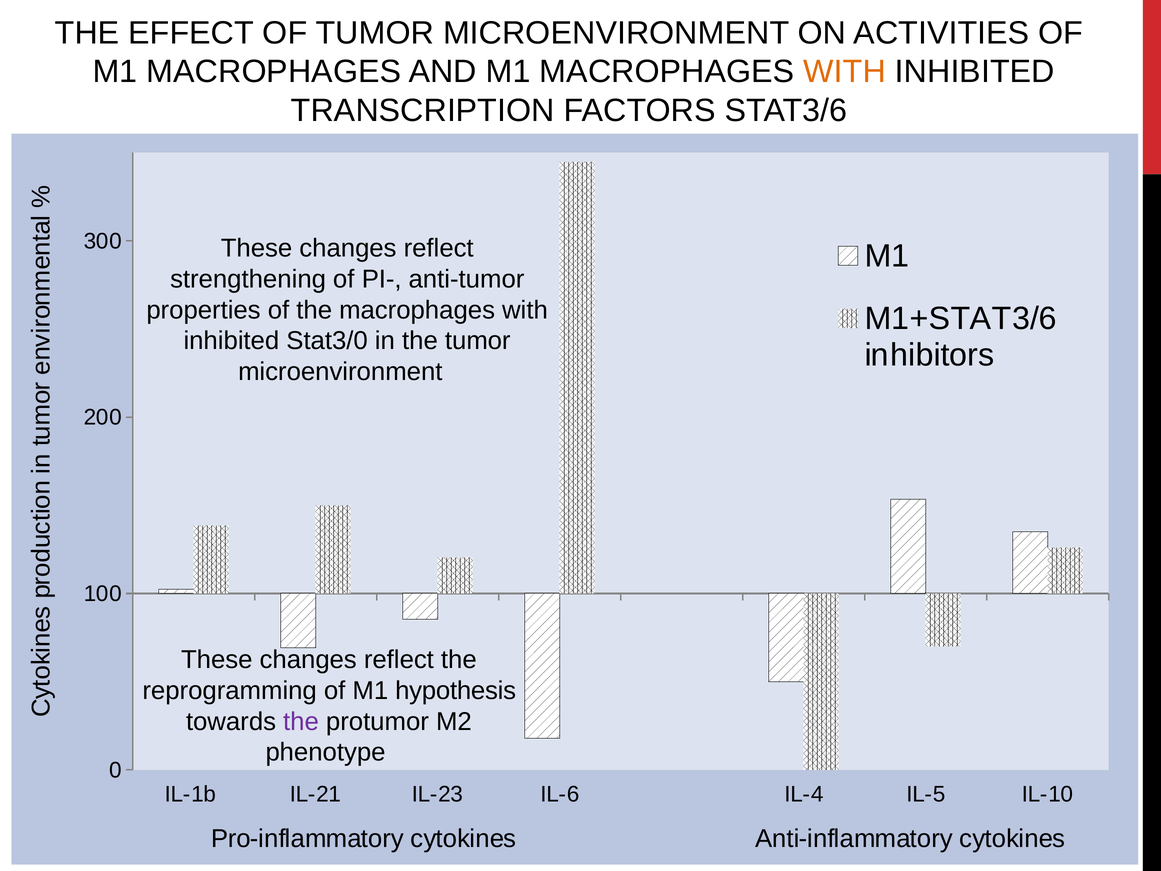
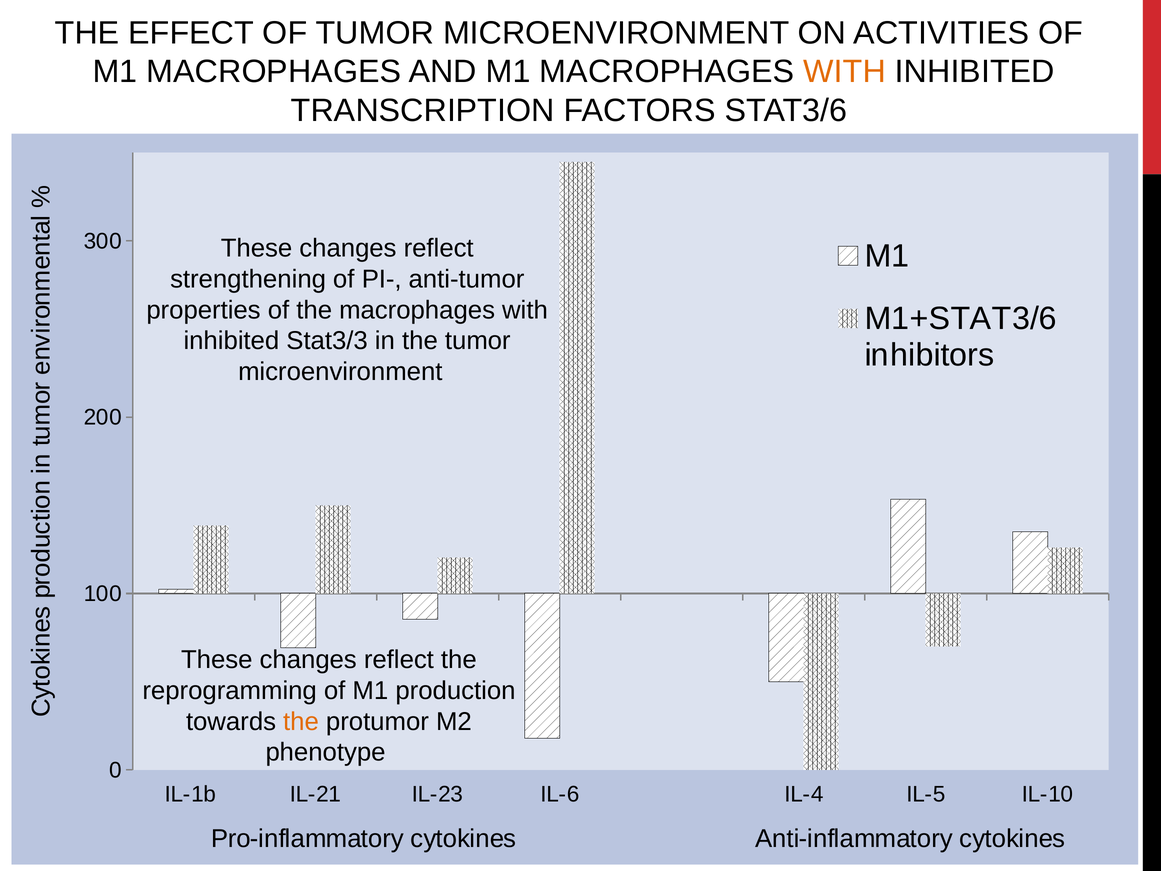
Stat3/0: Stat3/0 -> Stat3/3
hypothesis: hypothesis -> production
the at (301, 721) colour: purple -> orange
